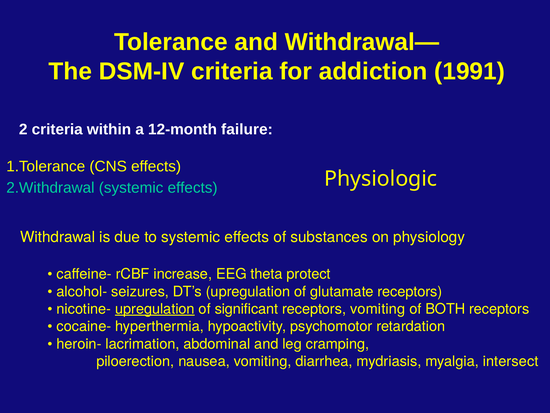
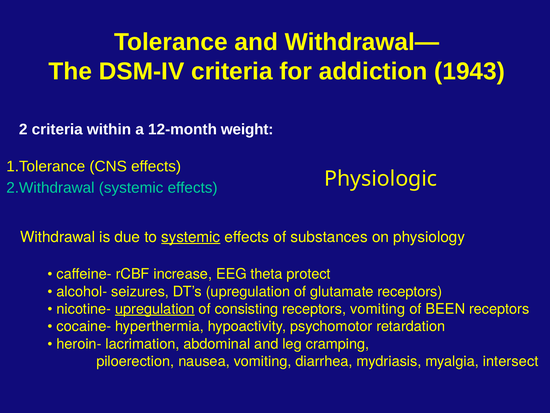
1991: 1991 -> 1943
failure: failure -> weight
systemic at (191, 237) underline: none -> present
significant: significant -> consisting
BOTH: BOTH -> BEEN
